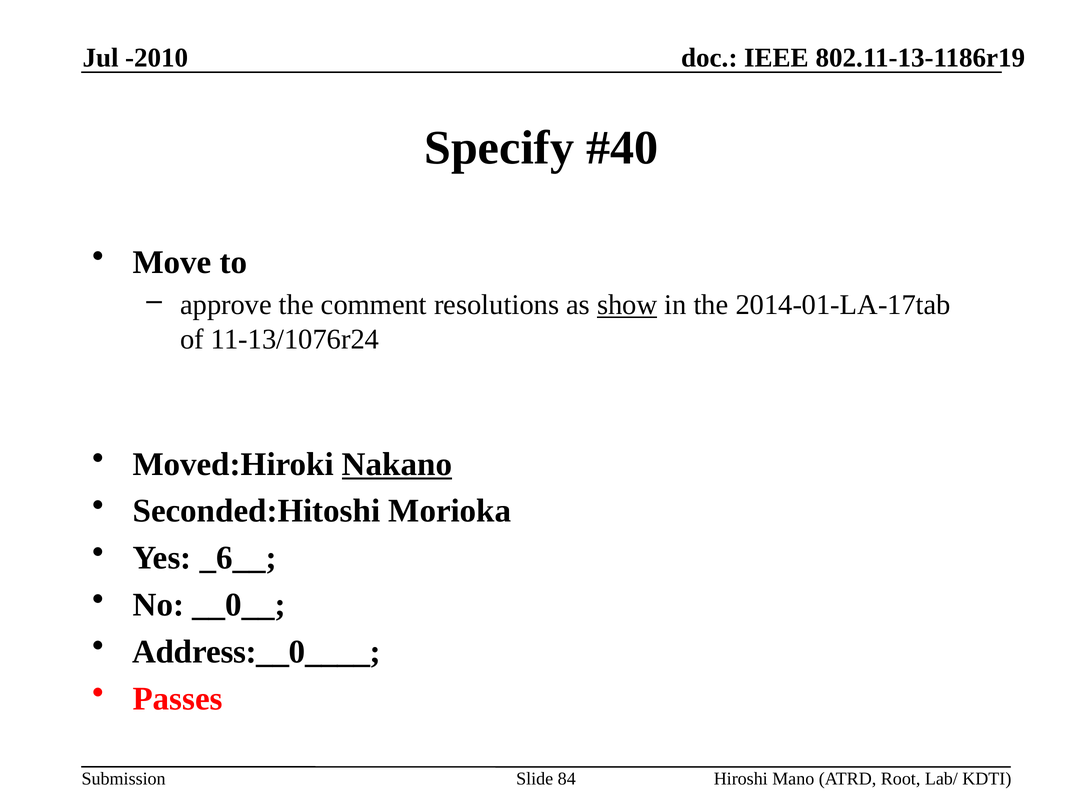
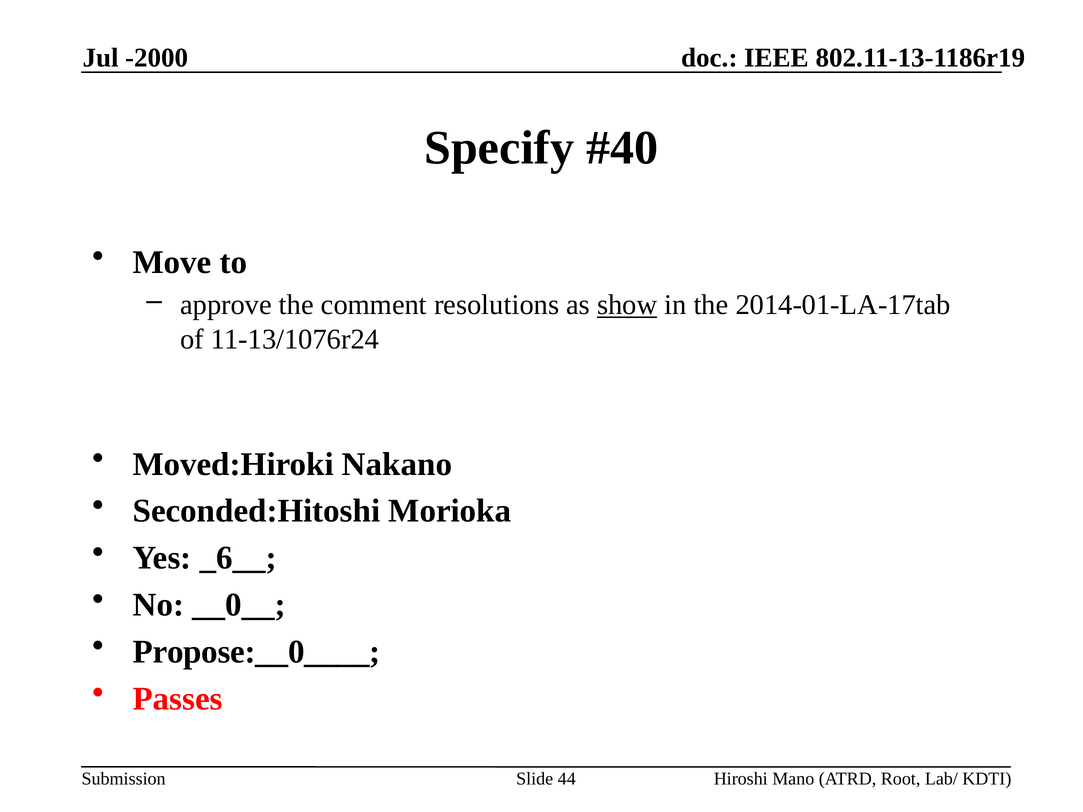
-2010: -2010 -> -2000
Nakano underline: present -> none
Address:__0____: Address:__0____ -> Propose:__0____
84: 84 -> 44
